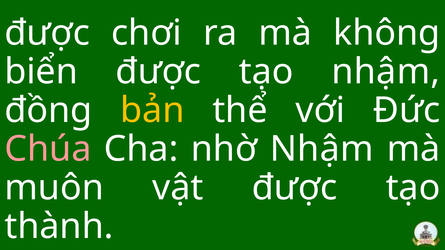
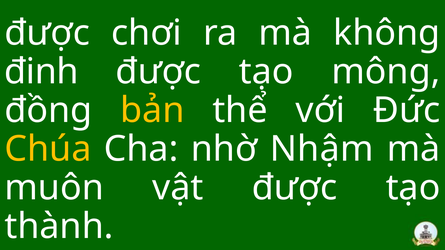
biển: biển -> đinh
tạo nhậm: nhậm -> mông
Chúa colour: pink -> yellow
